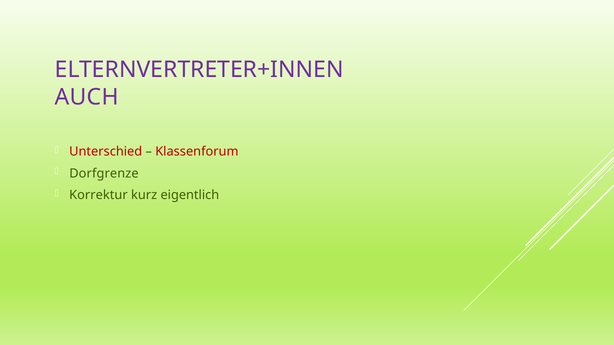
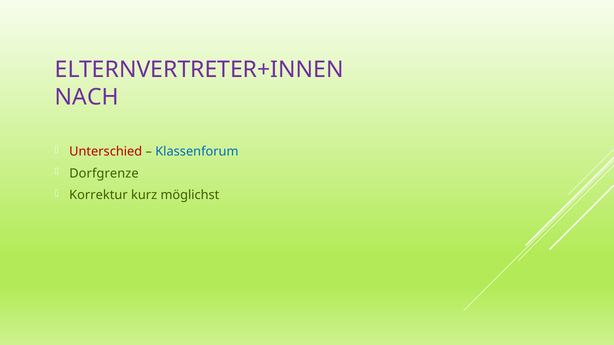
AUCH: AUCH -> NACH
Klassenforum colour: red -> blue
eigentlich: eigentlich -> möglichst
